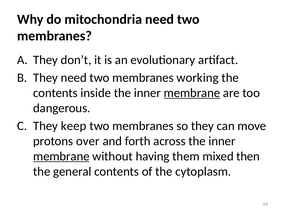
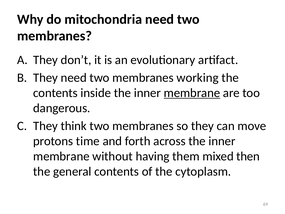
keep: keep -> think
over: over -> time
membrane at (61, 156) underline: present -> none
